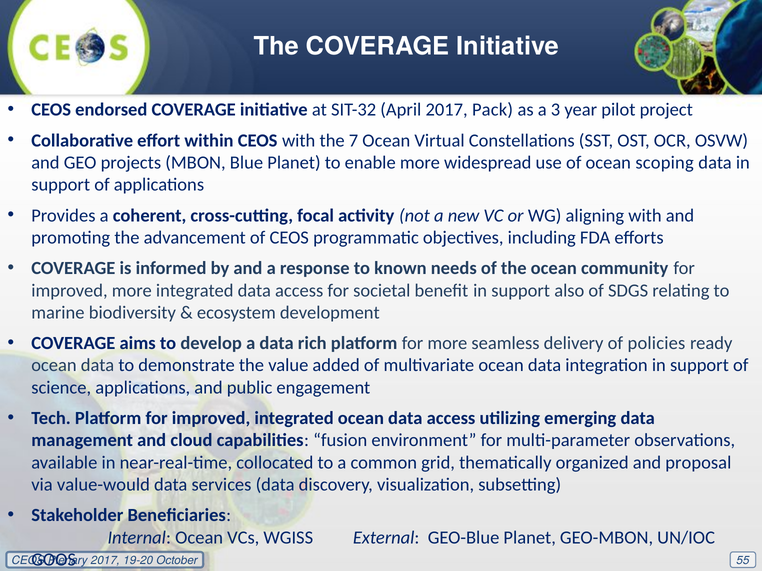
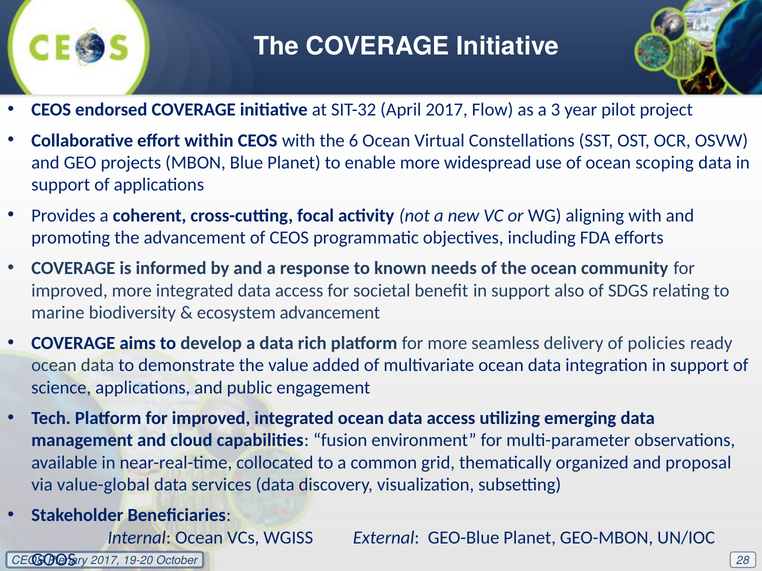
Pack: Pack -> Flow
7: 7 -> 6
ecosystem development: development -> advancement
value-would: value-would -> value-global
55: 55 -> 28
